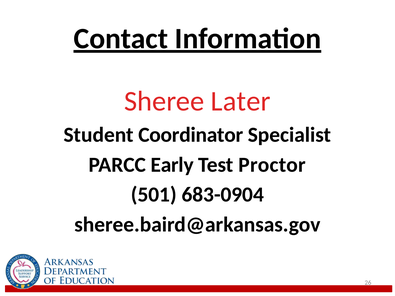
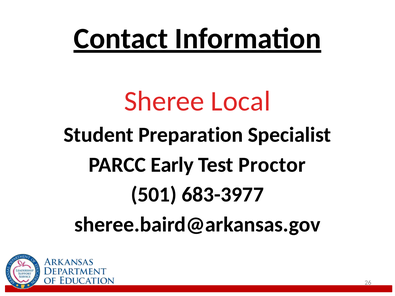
Later: Later -> Local
Coordinator: Coordinator -> Preparation
683-0904: 683-0904 -> 683-3977
